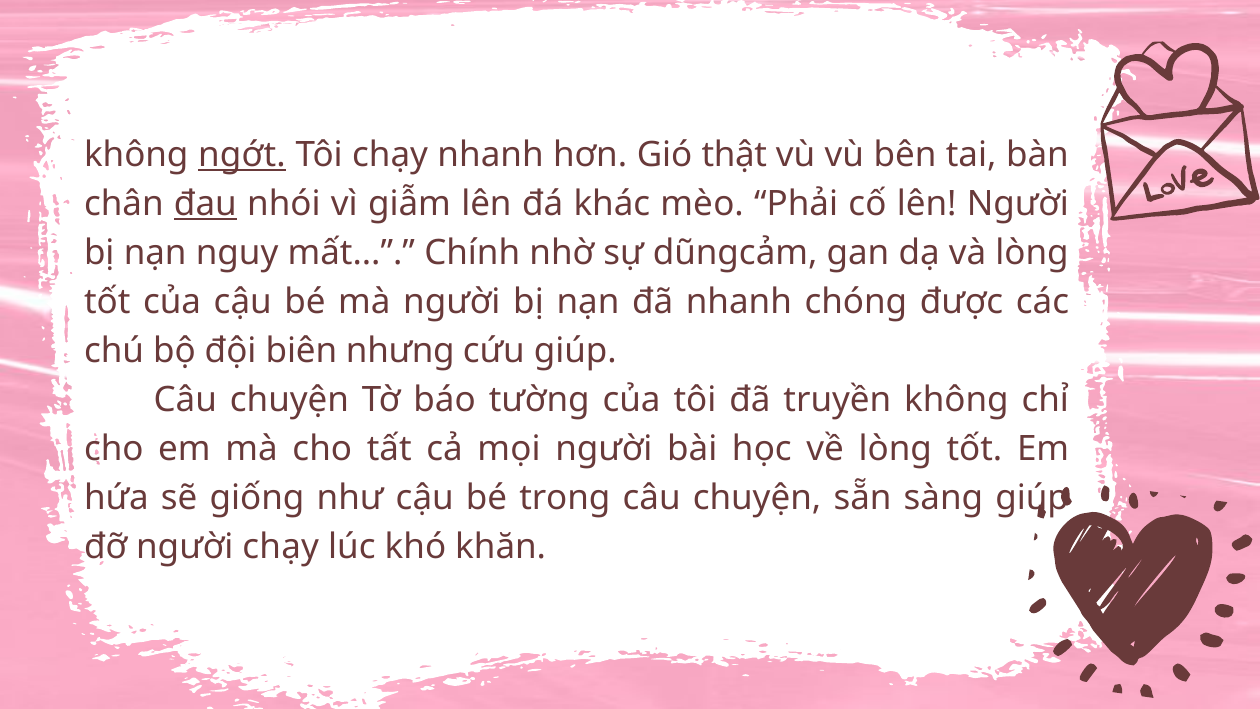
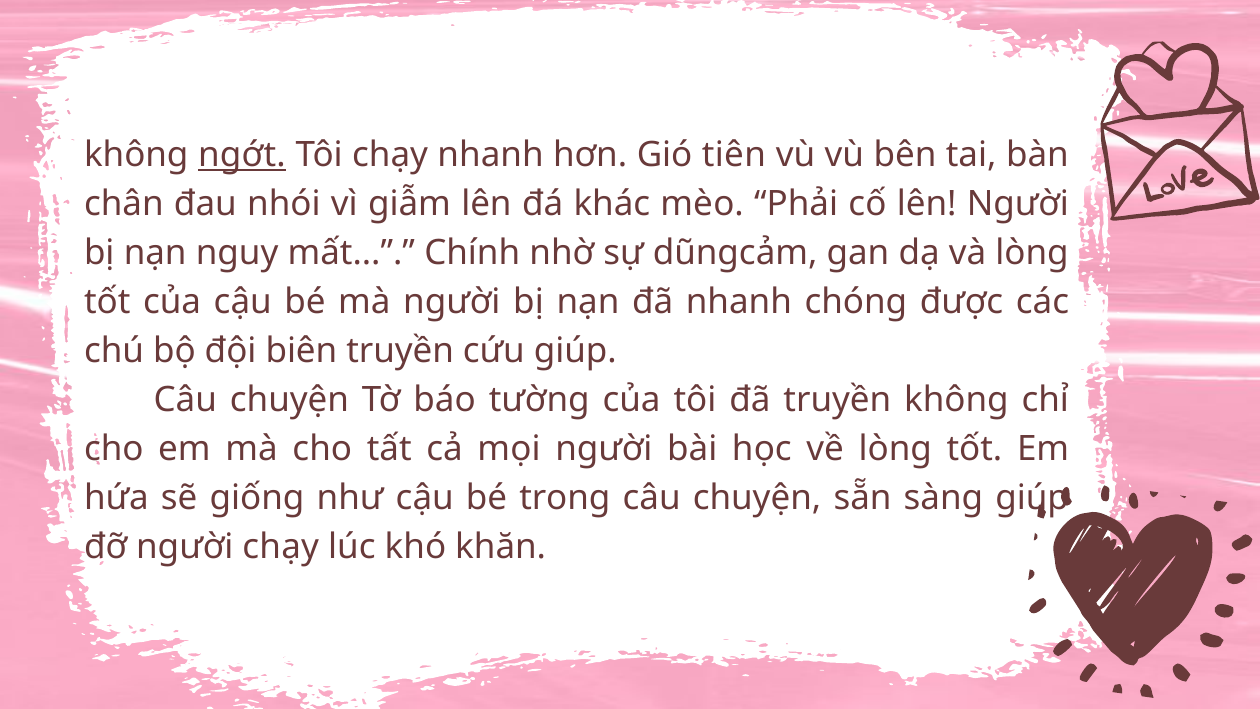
thật: thật -> tiên
đau underline: present -> none
biên nhưng: nhưng -> truyền
